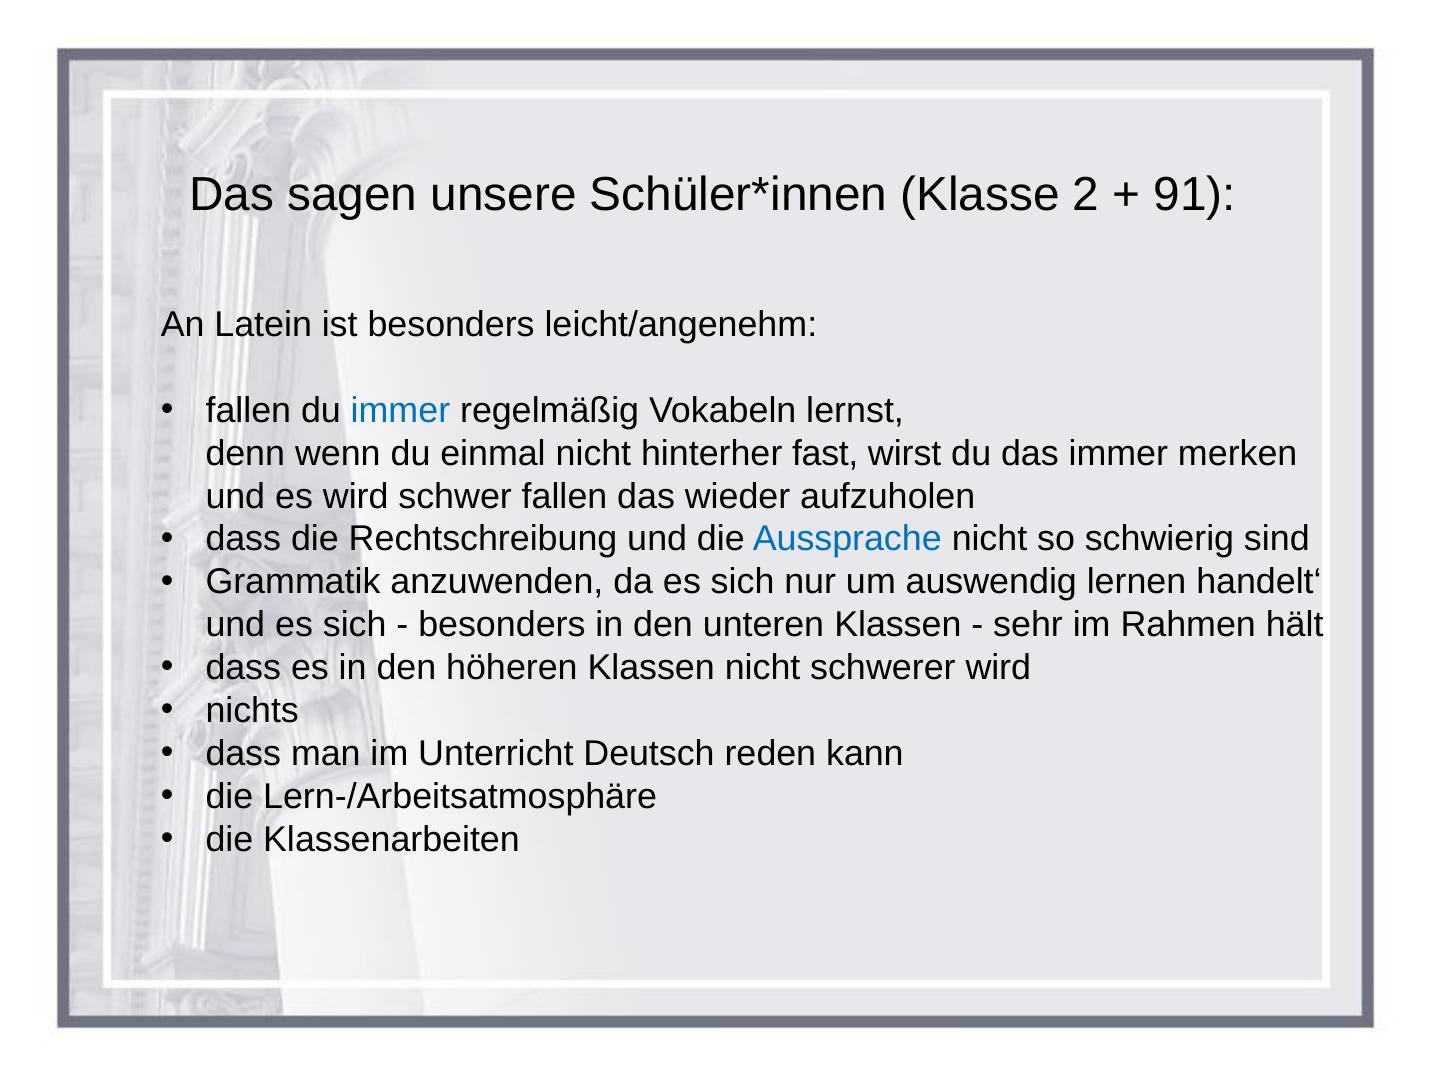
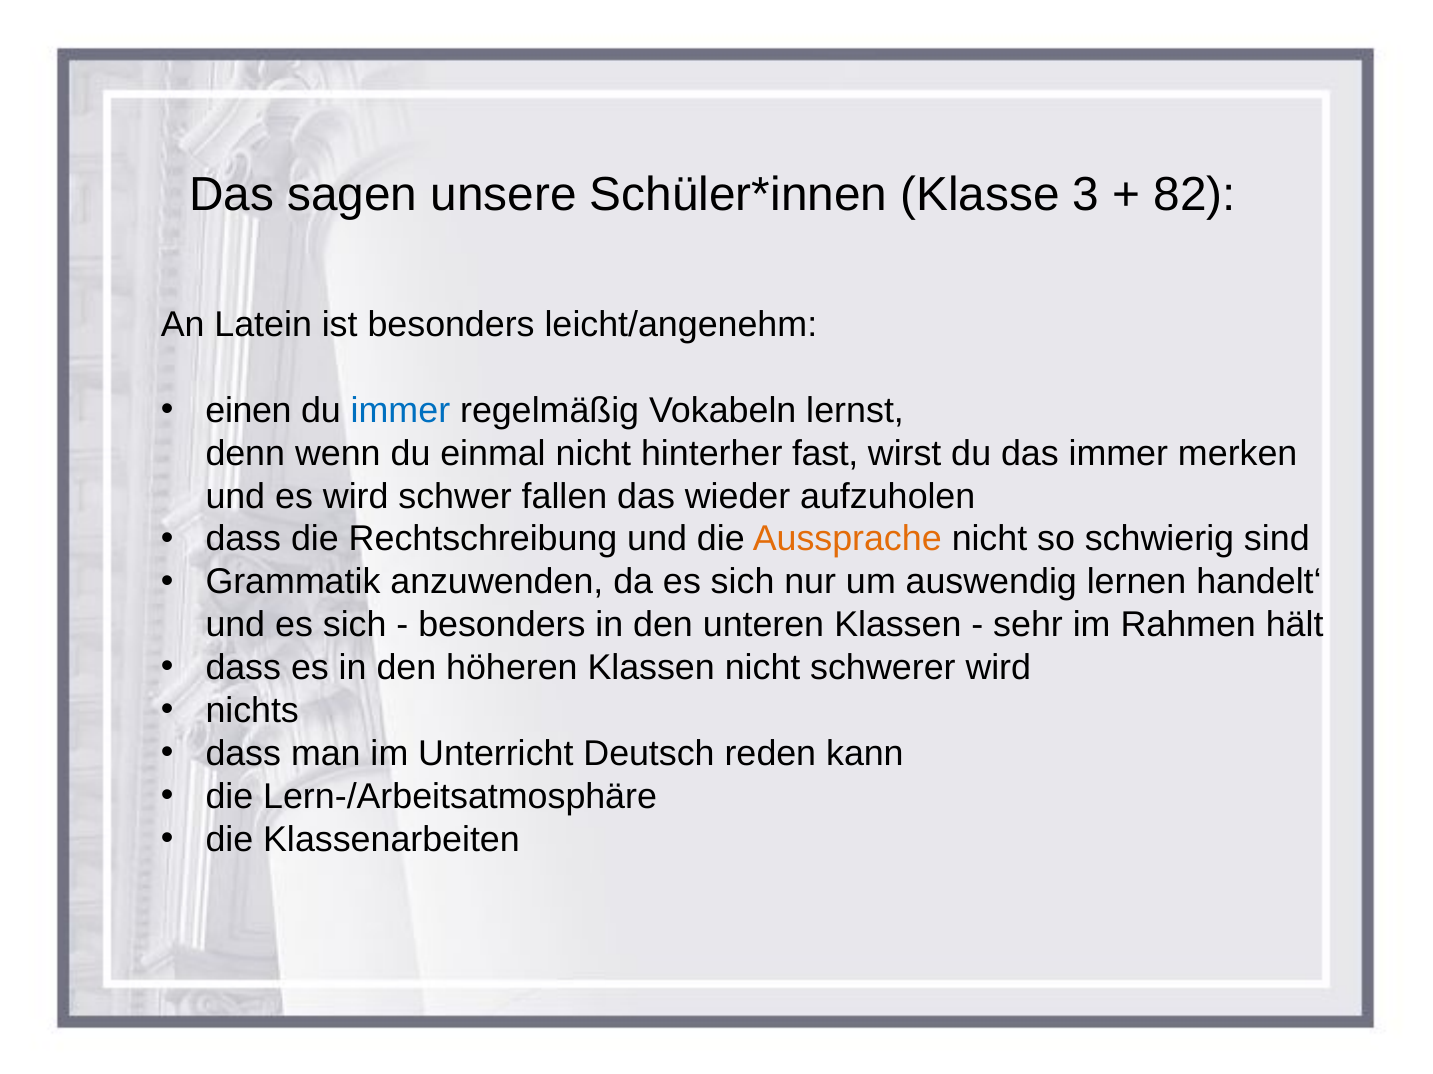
2: 2 -> 3
91: 91 -> 82
fallen at (248, 411): fallen -> einen
Aussprache colour: blue -> orange
